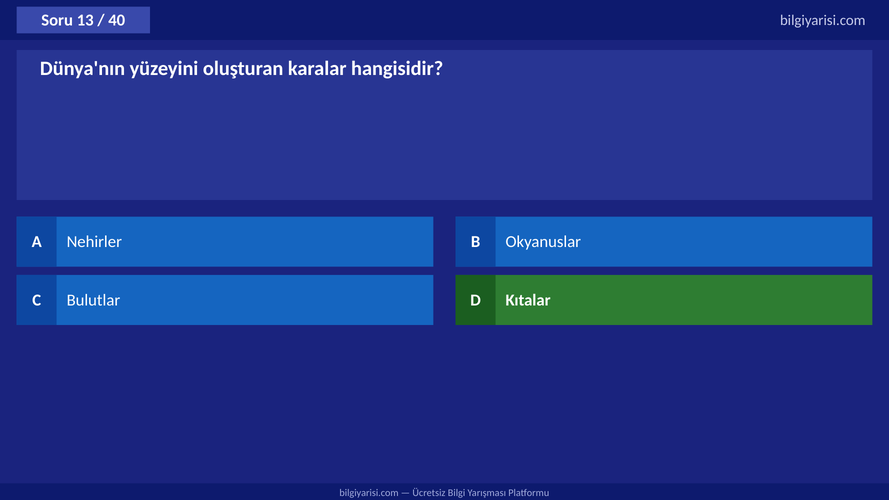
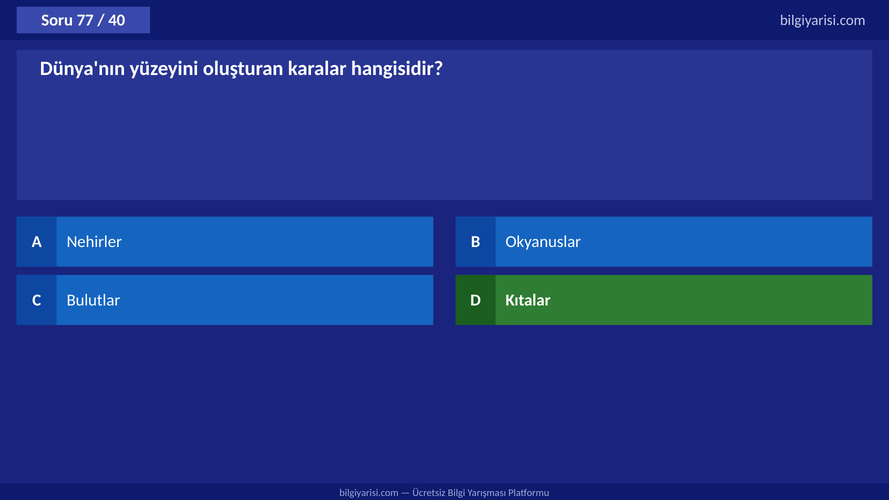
13: 13 -> 77
